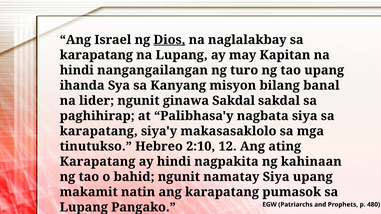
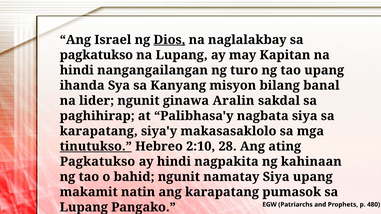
karapatang at (96, 55): karapatang -> pagkatukso
ginawa Sakdal: Sakdal -> Aralin
tinutukso underline: none -> present
12: 12 -> 28
Karapatang at (98, 162): Karapatang -> Pagkatukso
